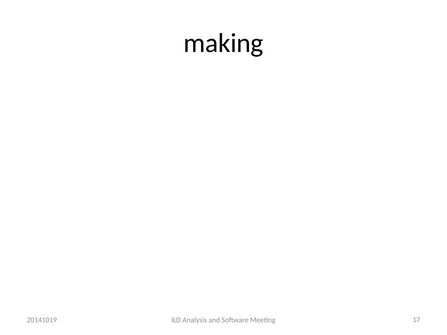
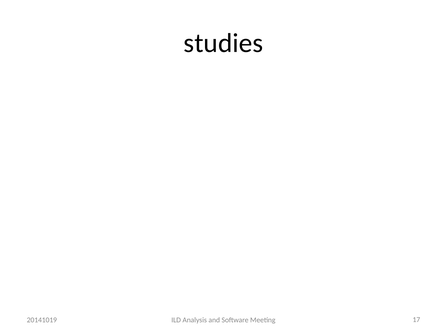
making: making -> studies
